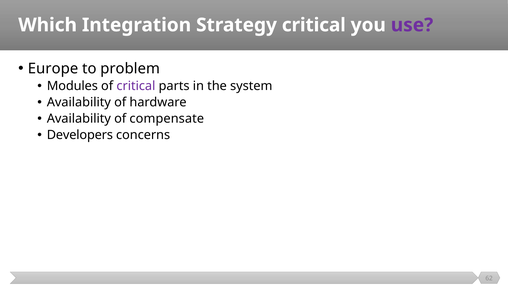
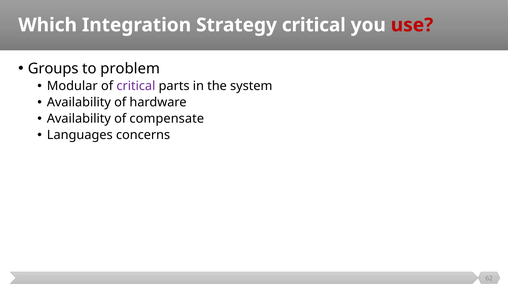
use colour: purple -> red
Europe: Europe -> Groups
Modules: Modules -> Modular
Developers: Developers -> Languages
